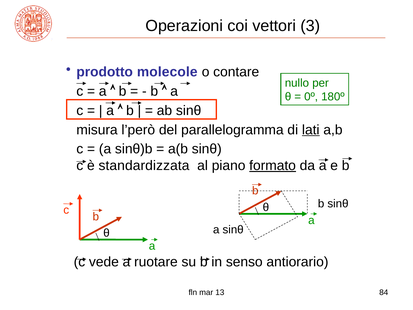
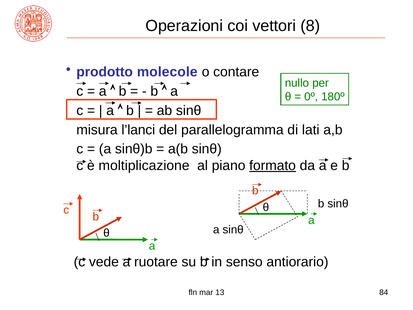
3: 3 -> 8
l’però: l’però -> l’lanci
lati underline: present -> none
standardizzata: standardizzata -> moltiplicazione
